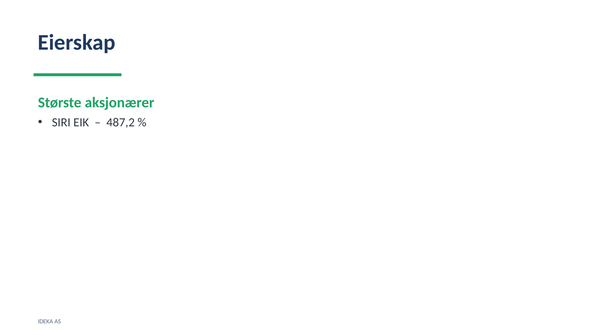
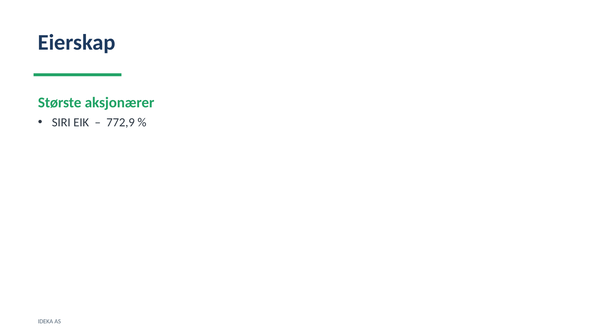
487,2: 487,2 -> 772,9
